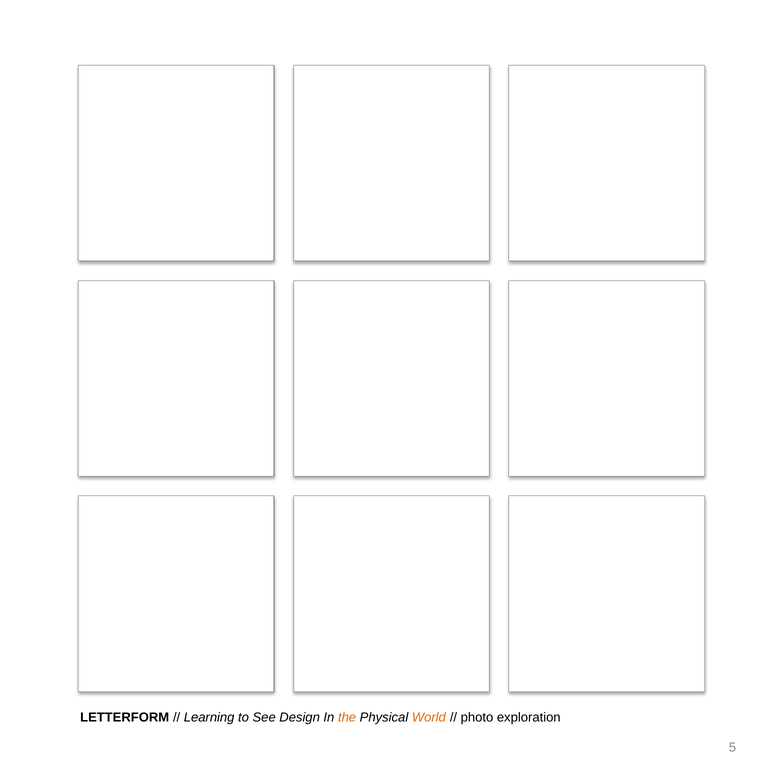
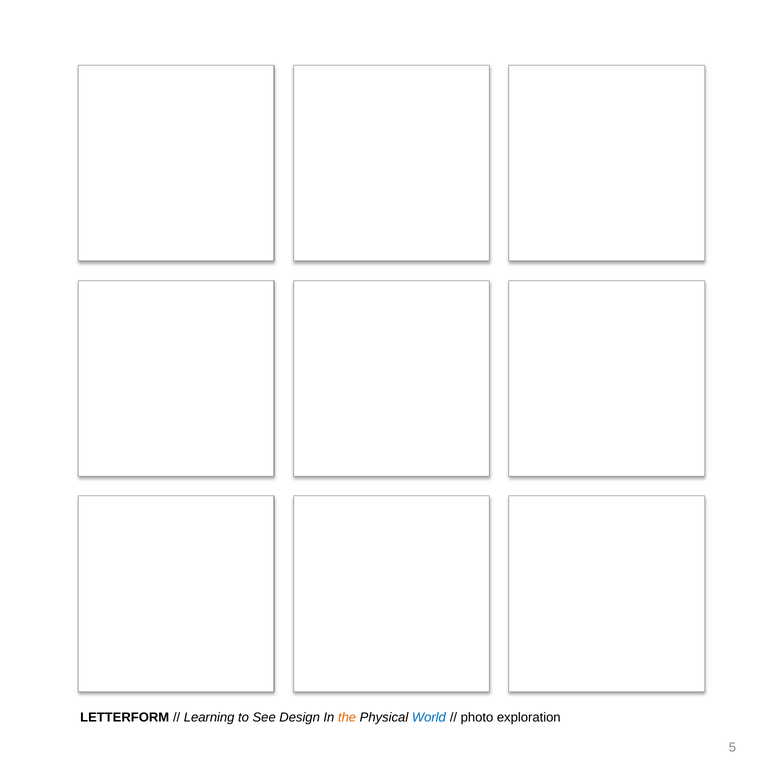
World colour: orange -> blue
